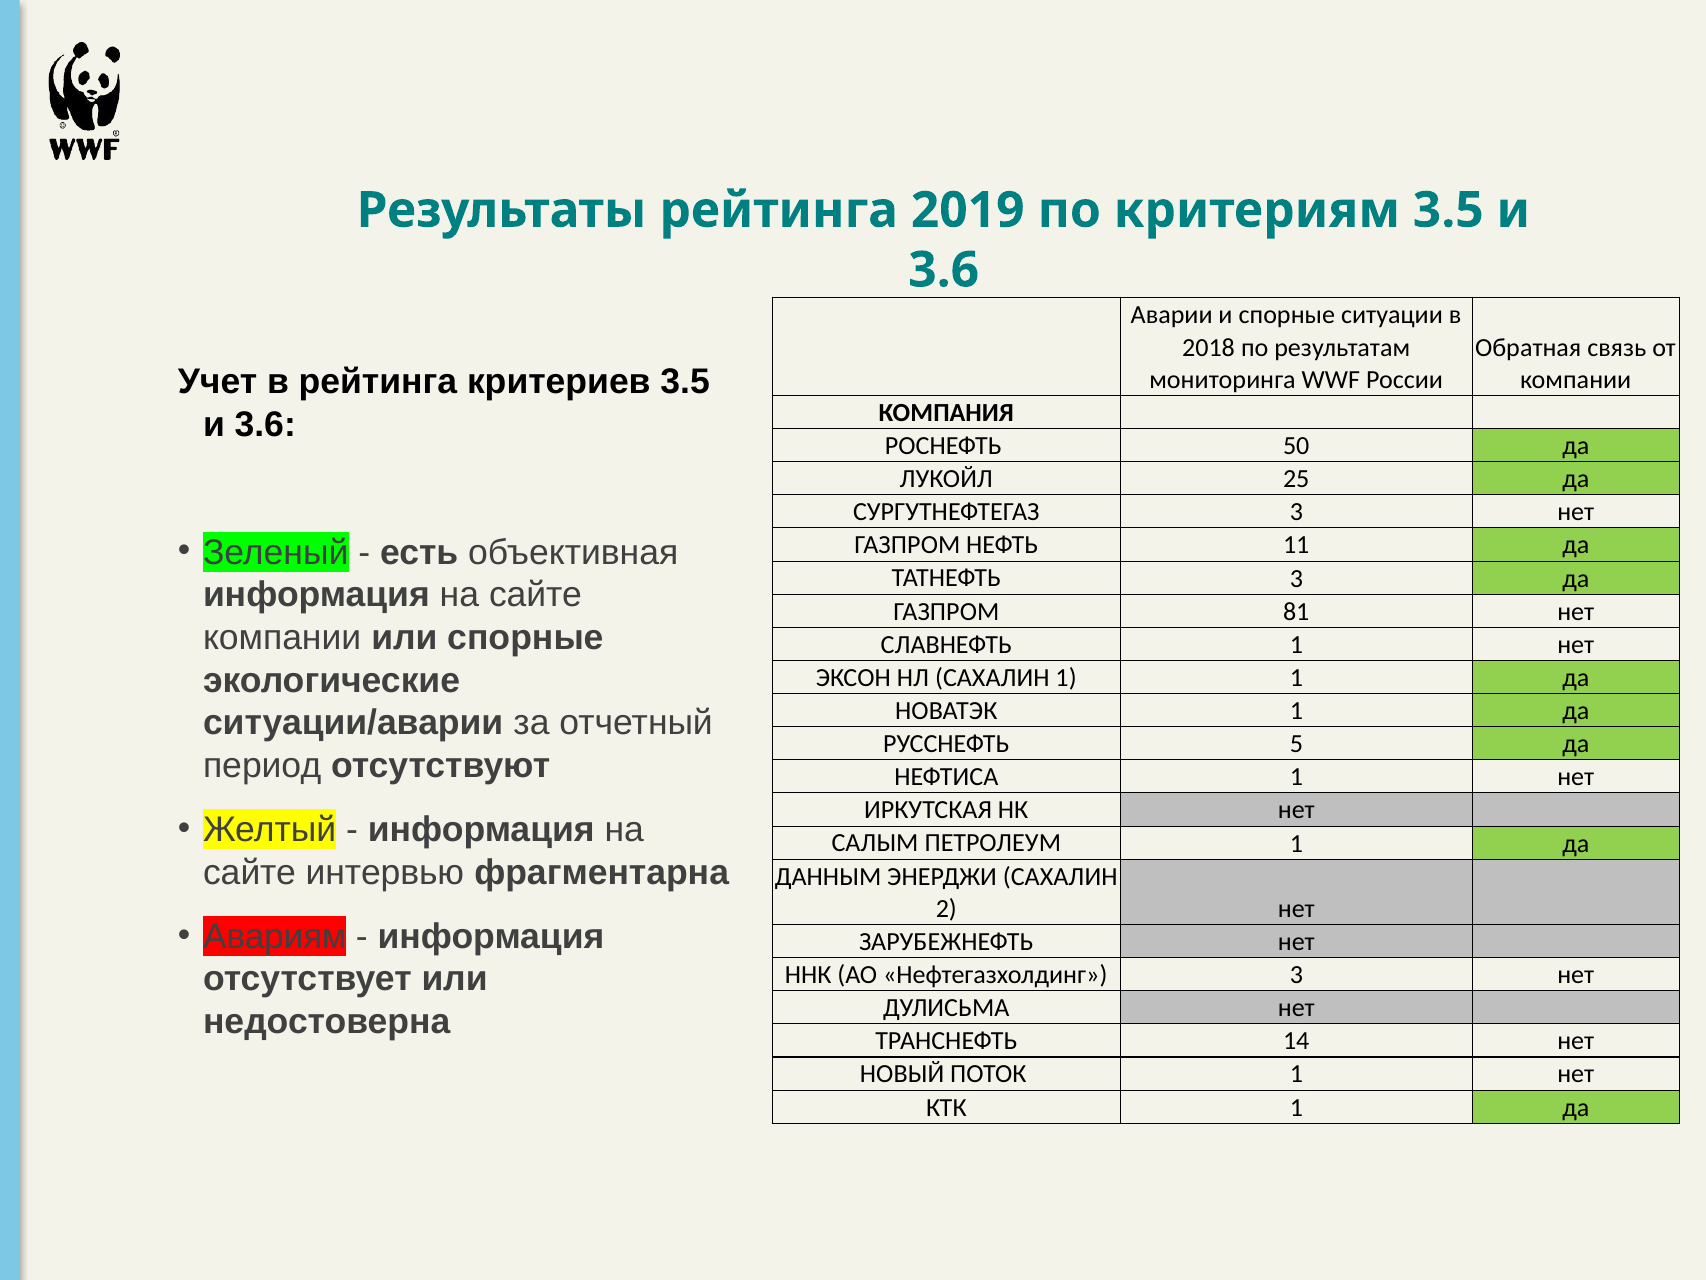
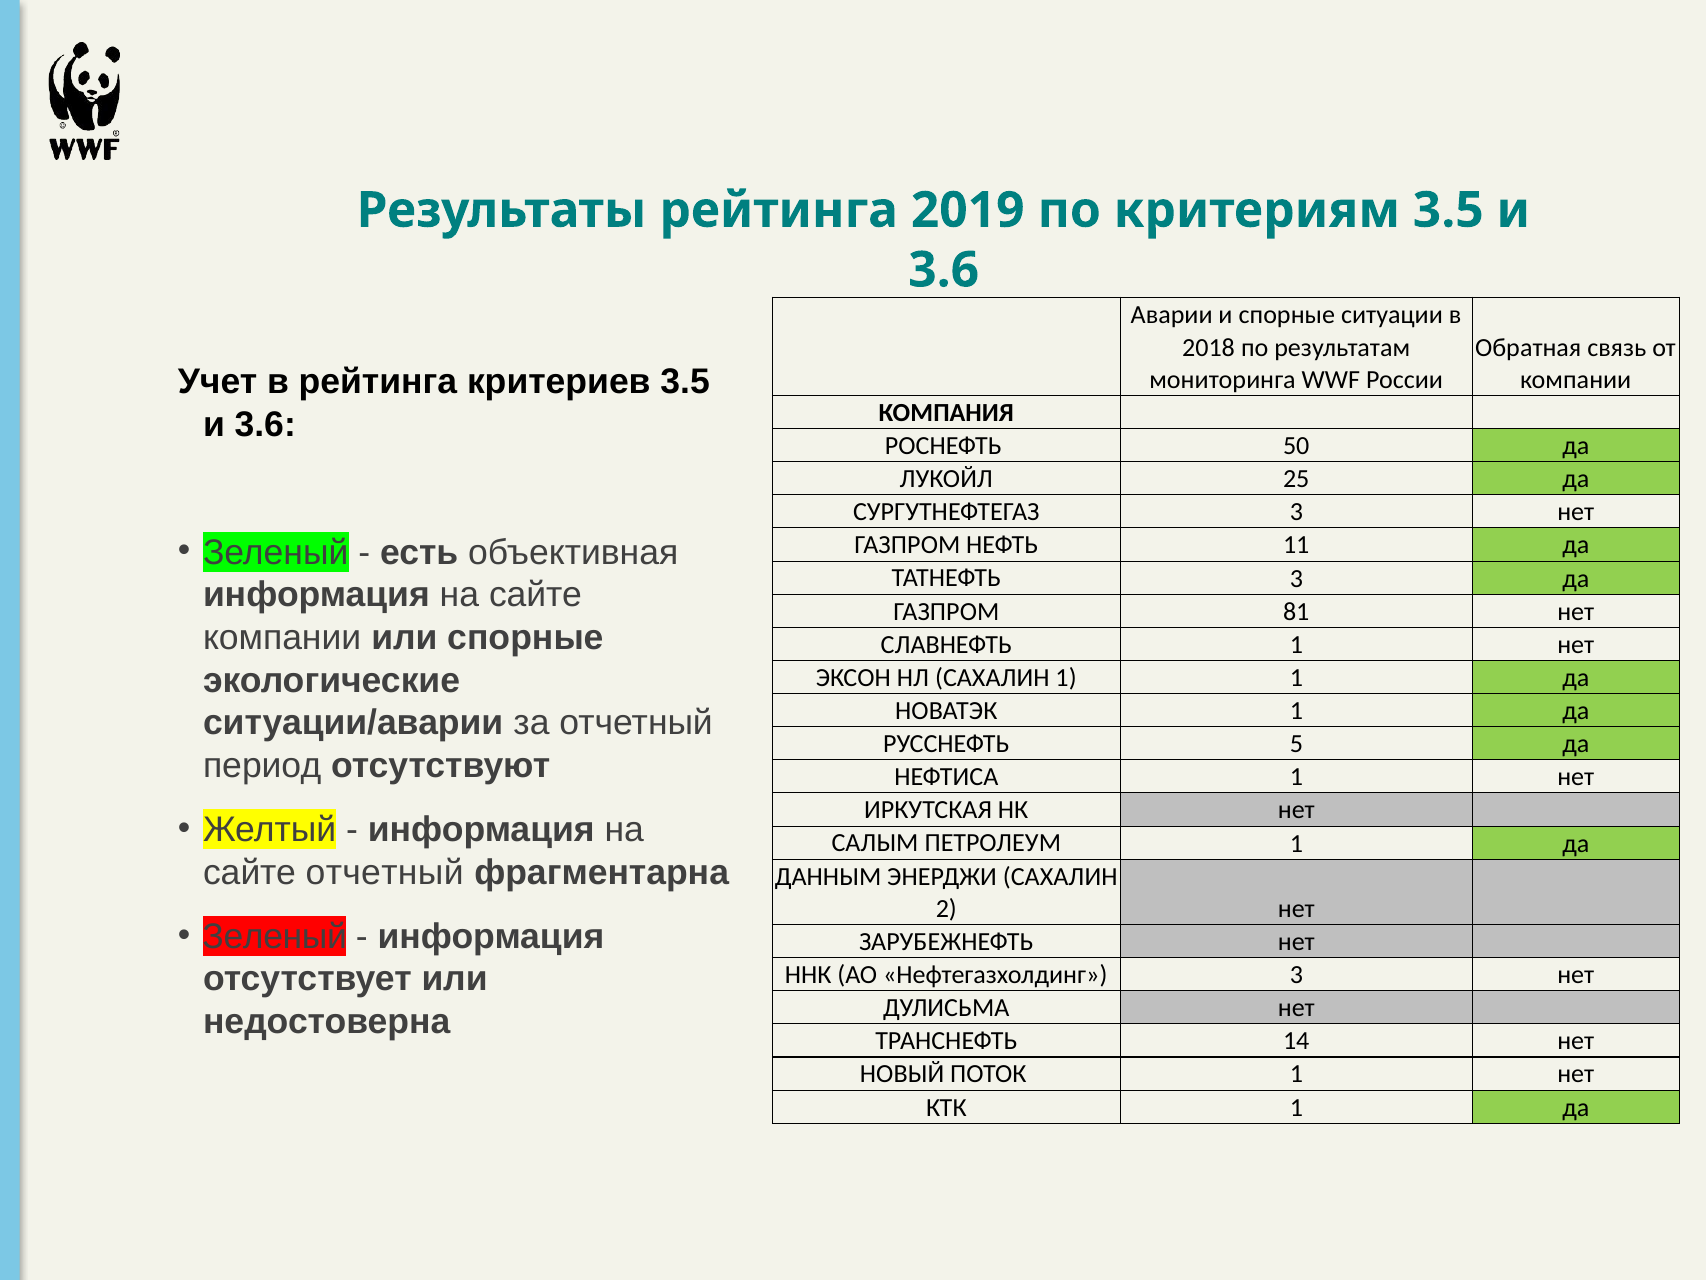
сайте интервью: интервью -> отчетный
Авариям at (275, 936): Авариям -> Зеленый
